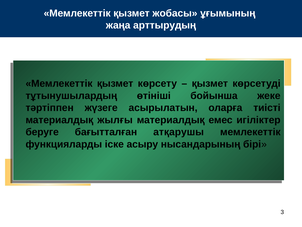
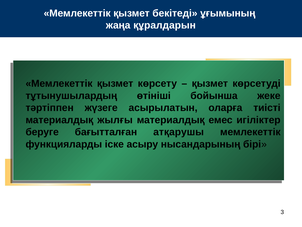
жобасы: жобасы -> бекітеді
арттырудың: арттырудың -> құралдарын
